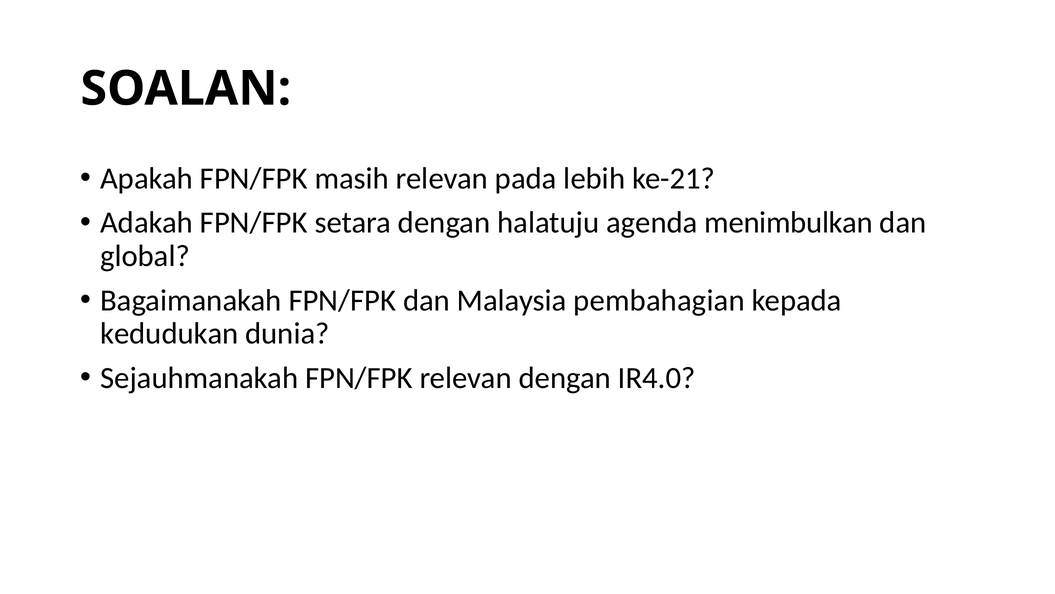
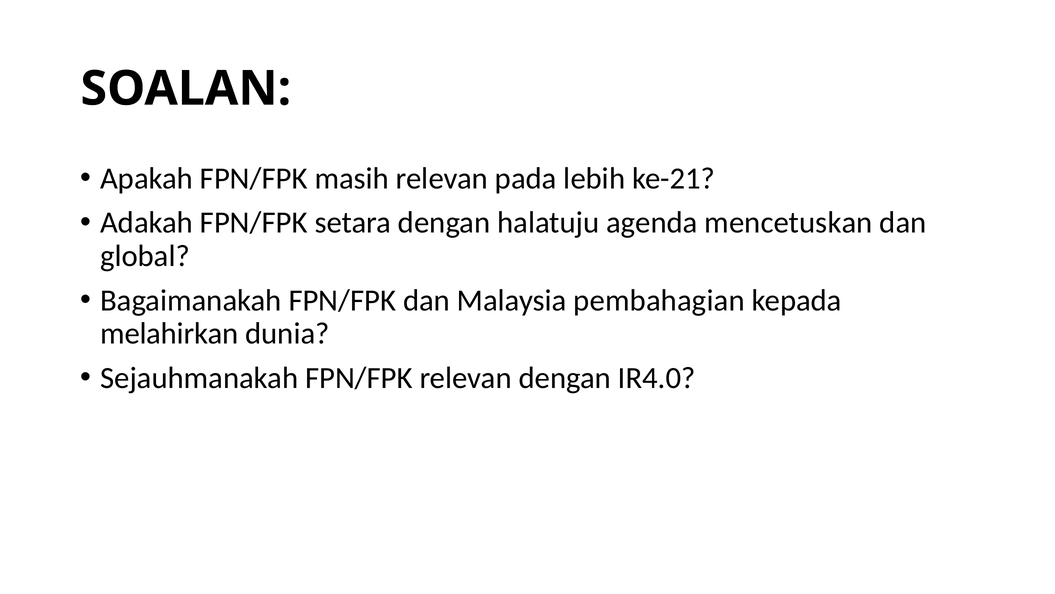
menimbulkan: menimbulkan -> mencetuskan
kedudukan: kedudukan -> melahirkan
